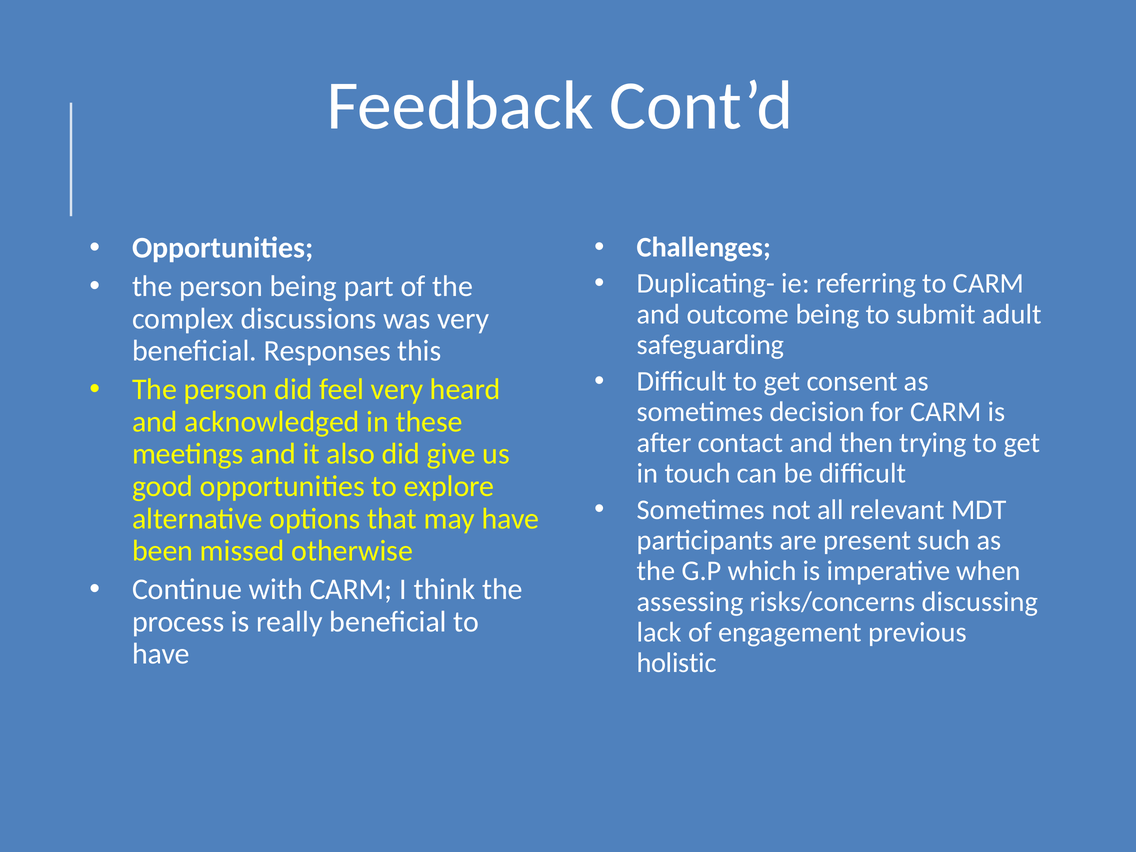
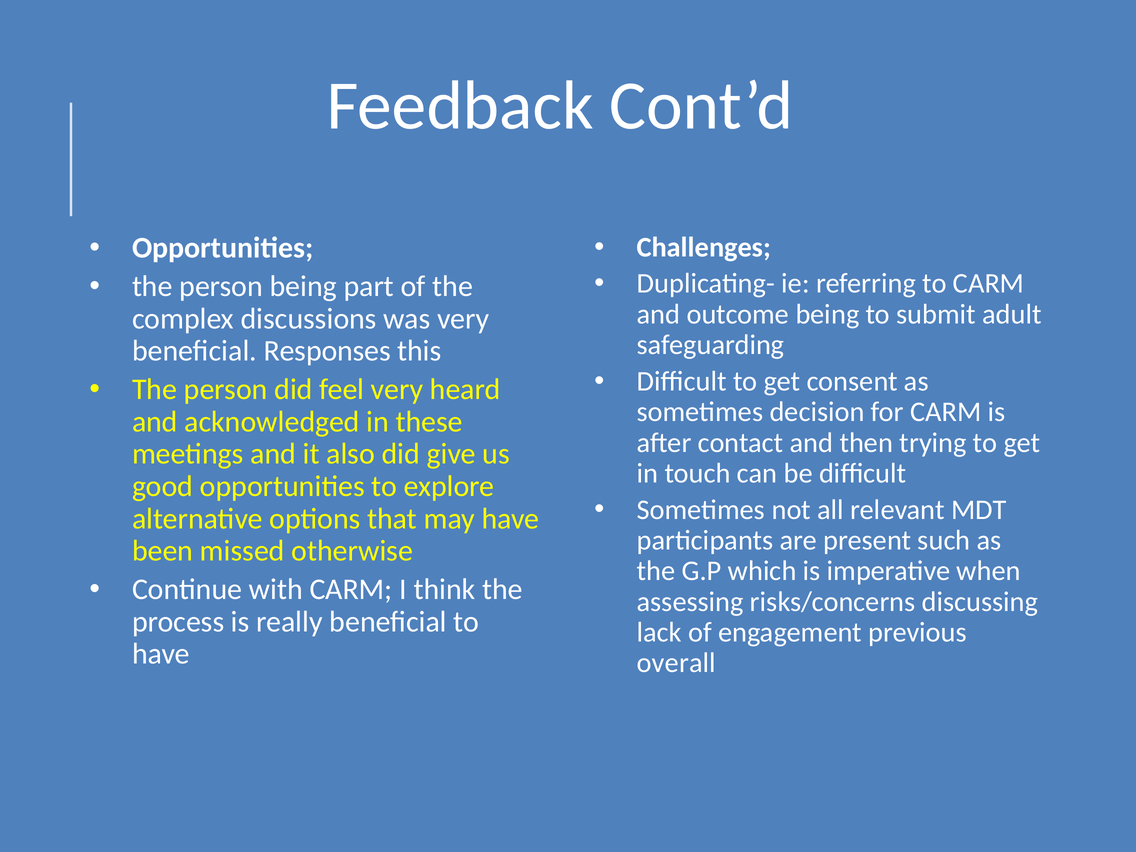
holistic: holistic -> overall
